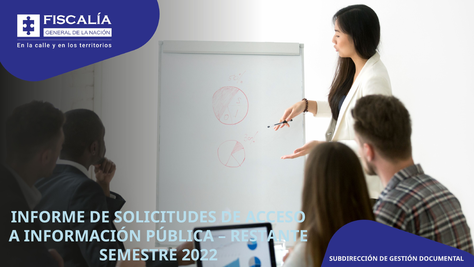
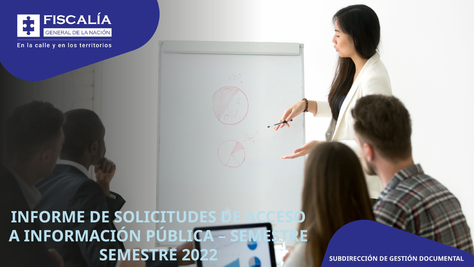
RESTANTE at (269, 236): RESTANTE -> SEMESTRE
